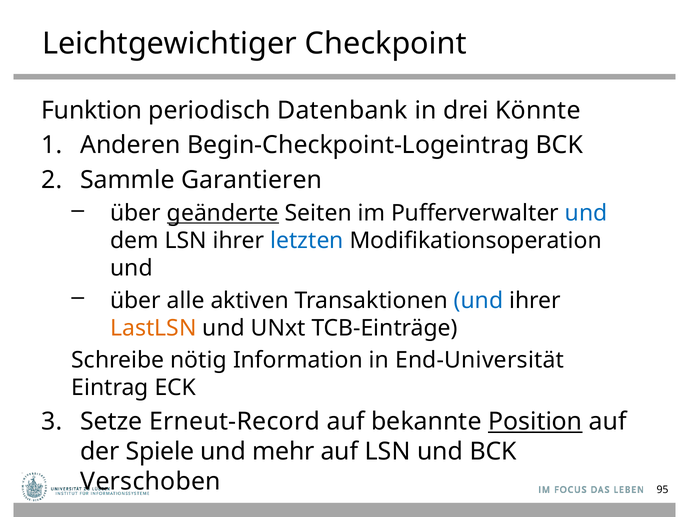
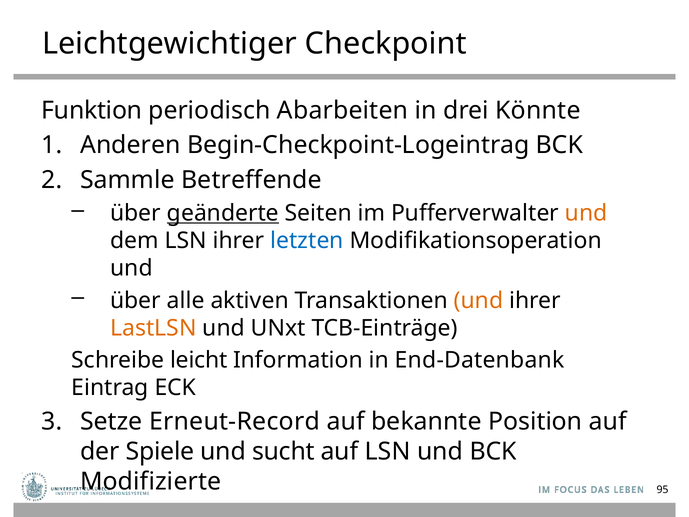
Datenbank: Datenbank -> Abarbeiten
Garantieren: Garantieren -> Betreffende
und at (586, 213) colour: blue -> orange
und at (479, 300) colour: blue -> orange
nötig: nötig -> leicht
End-Universität: End-Universität -> End-Datenbank
Position underline: present -> none
mehr: mehr -> sucht
Verschoben: Verschoben -> Modifizierte
